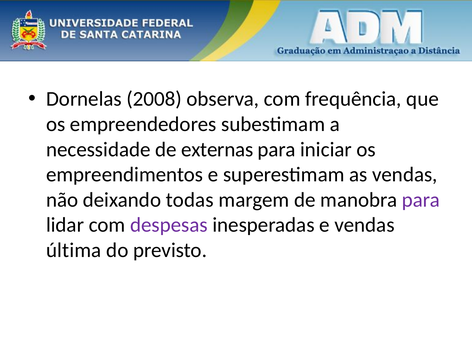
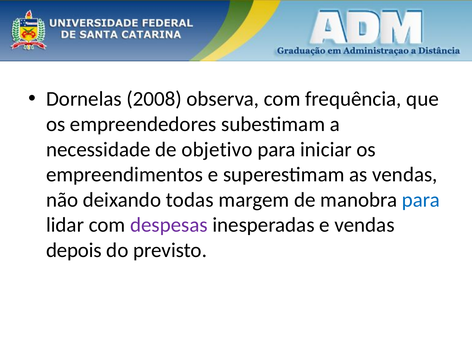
externas: externas -> objetivo
para at (421, 200) colour: purple -> blue
última: última -> depois
